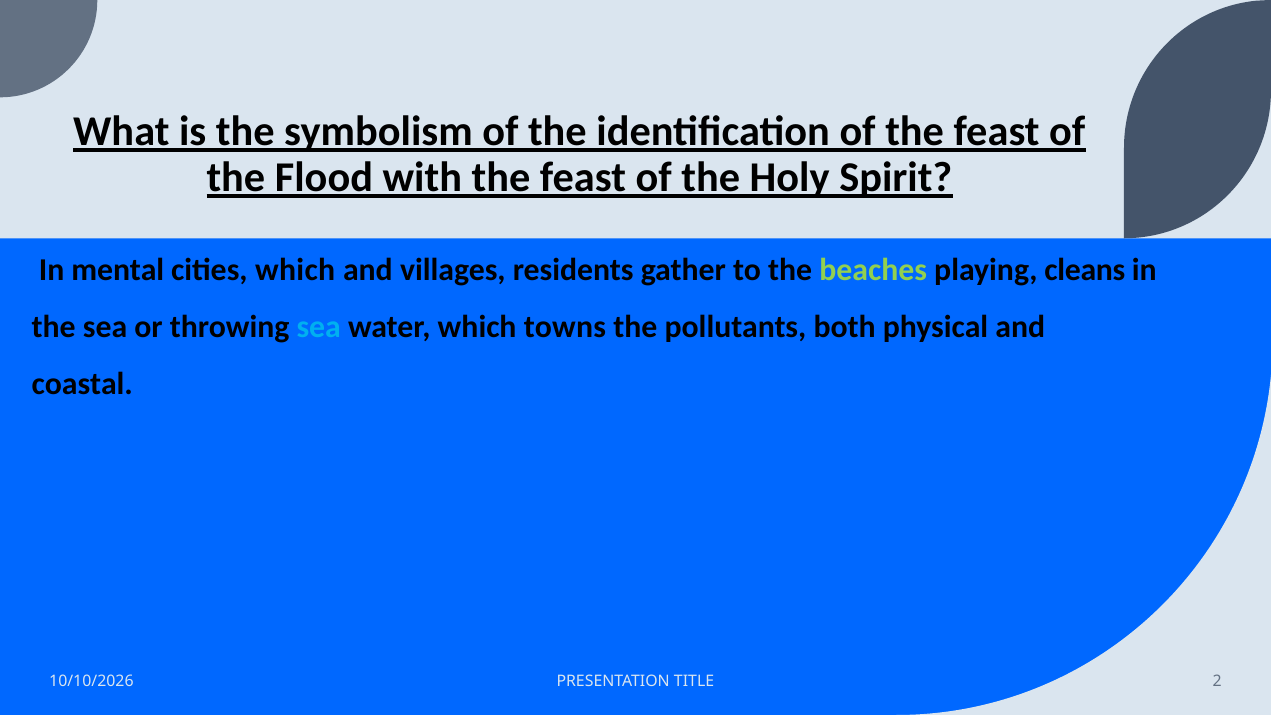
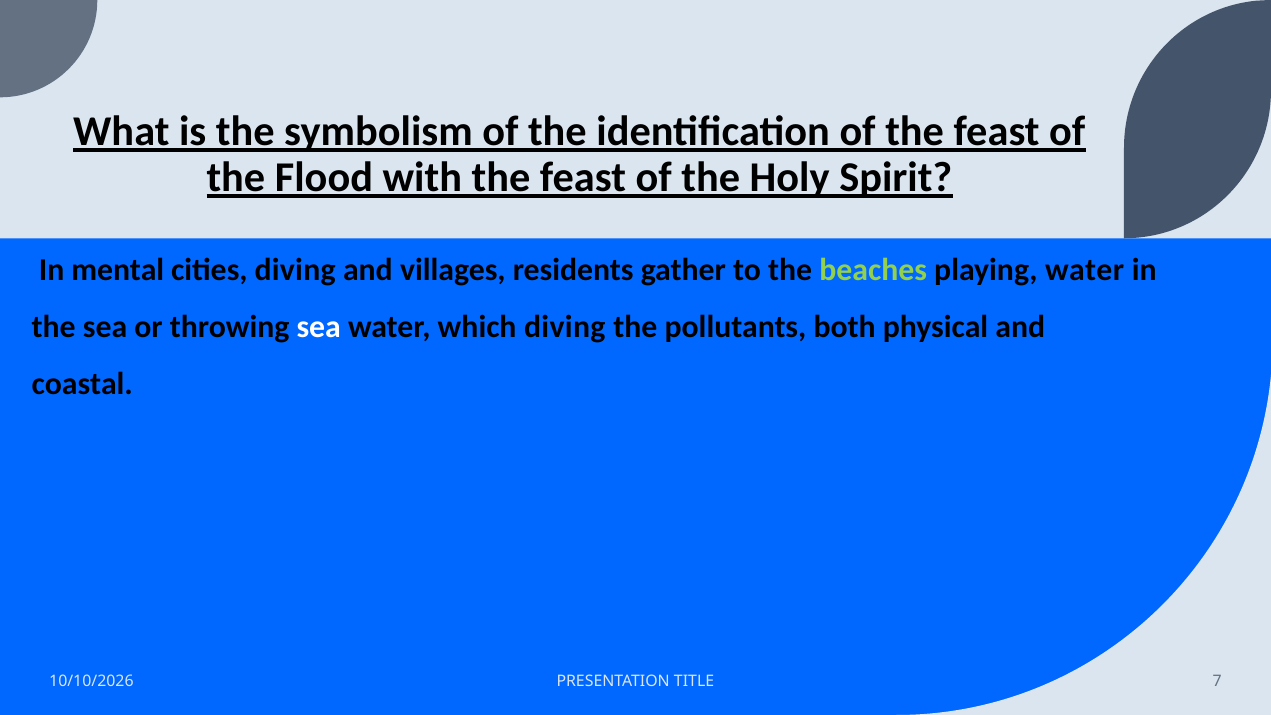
cities which: which -> diving
playing cleans: cleans -> water
sea at (319, 327) colour: light blue -> white
which towns: towns -> diving
2: 2 -> 7
